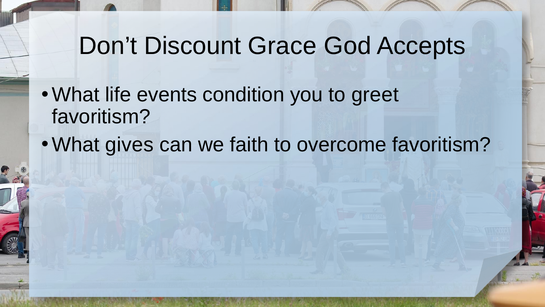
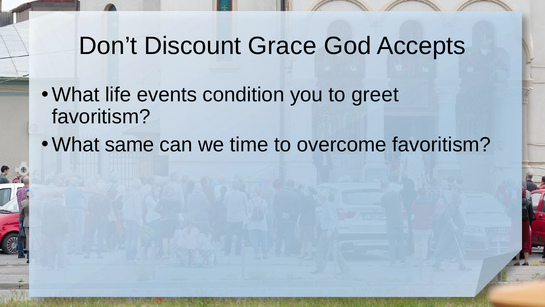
gives: gives -> same
faith: faith -> time
